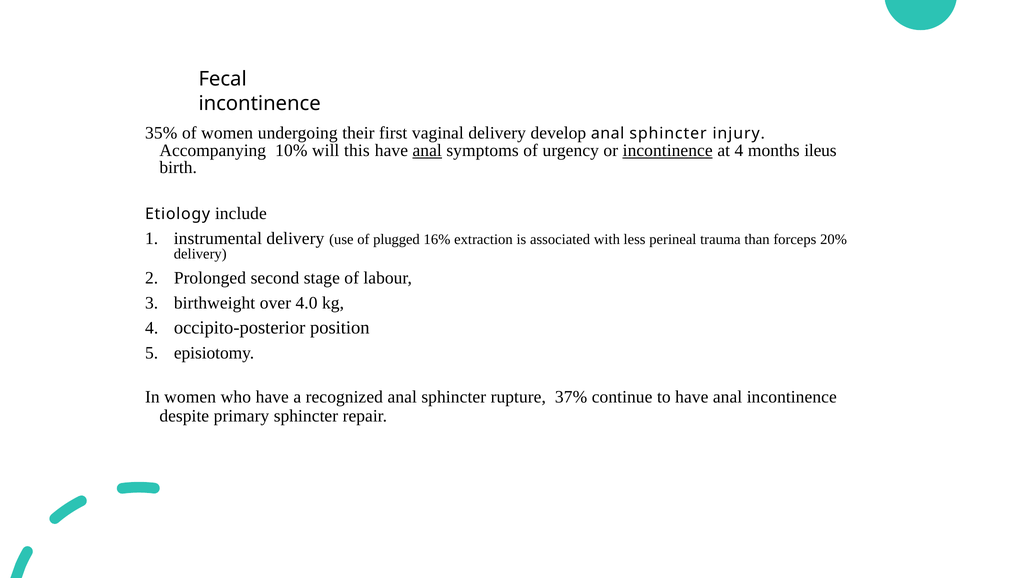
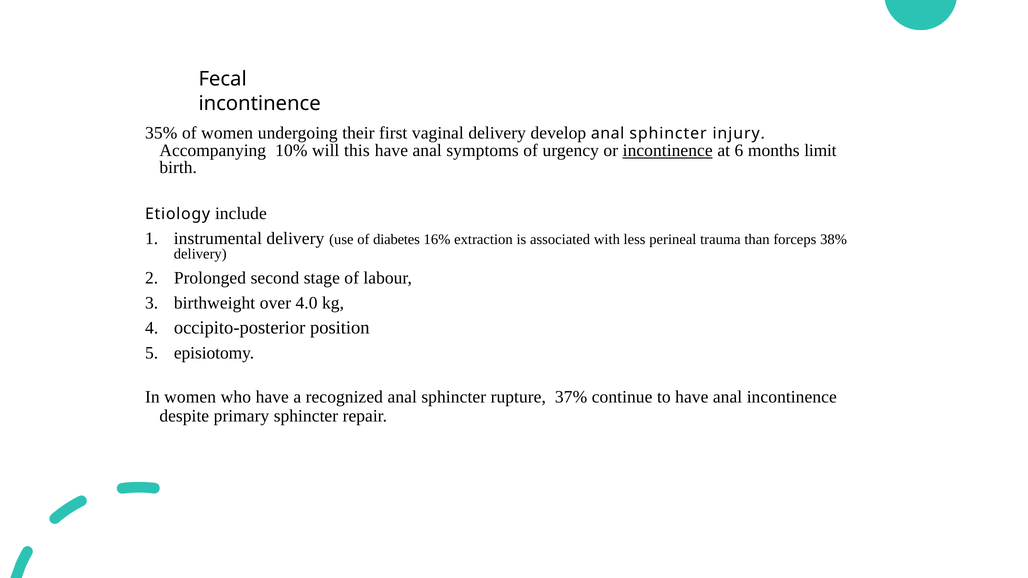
anal at (427, 150) underline: present -> none
at 4: 4 -> 6
ileus: ileus -> limit
plugged: plugged -> diabetes
20%: 20% -> 38%
